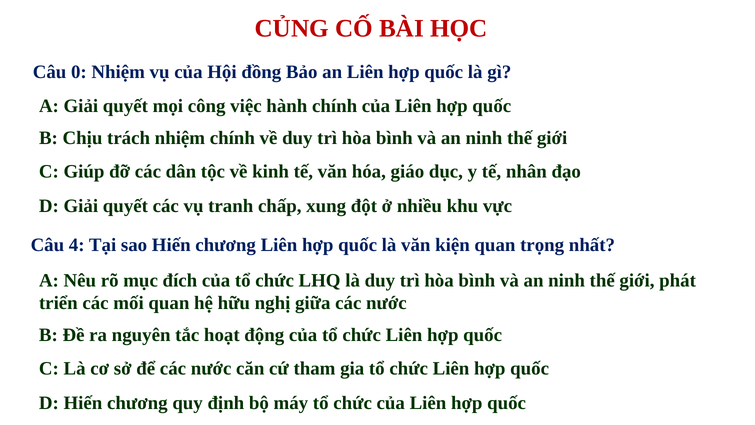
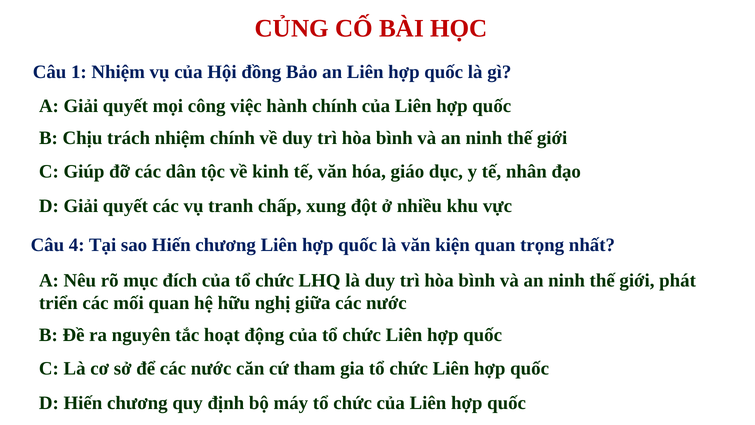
0: 0 -> 1
